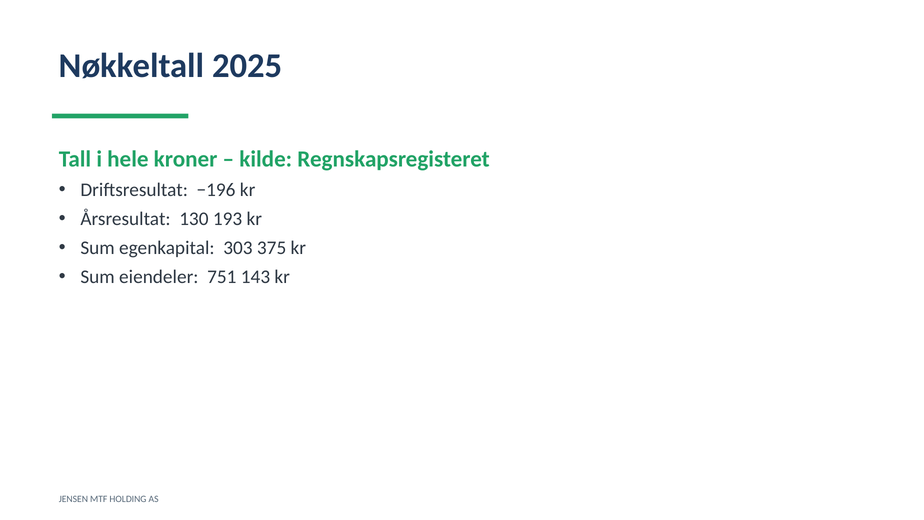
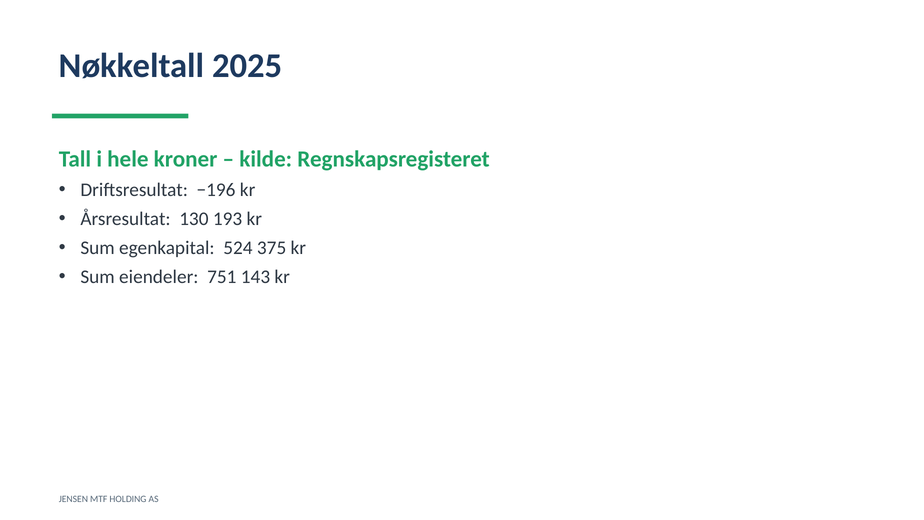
303: 303 -> 524
